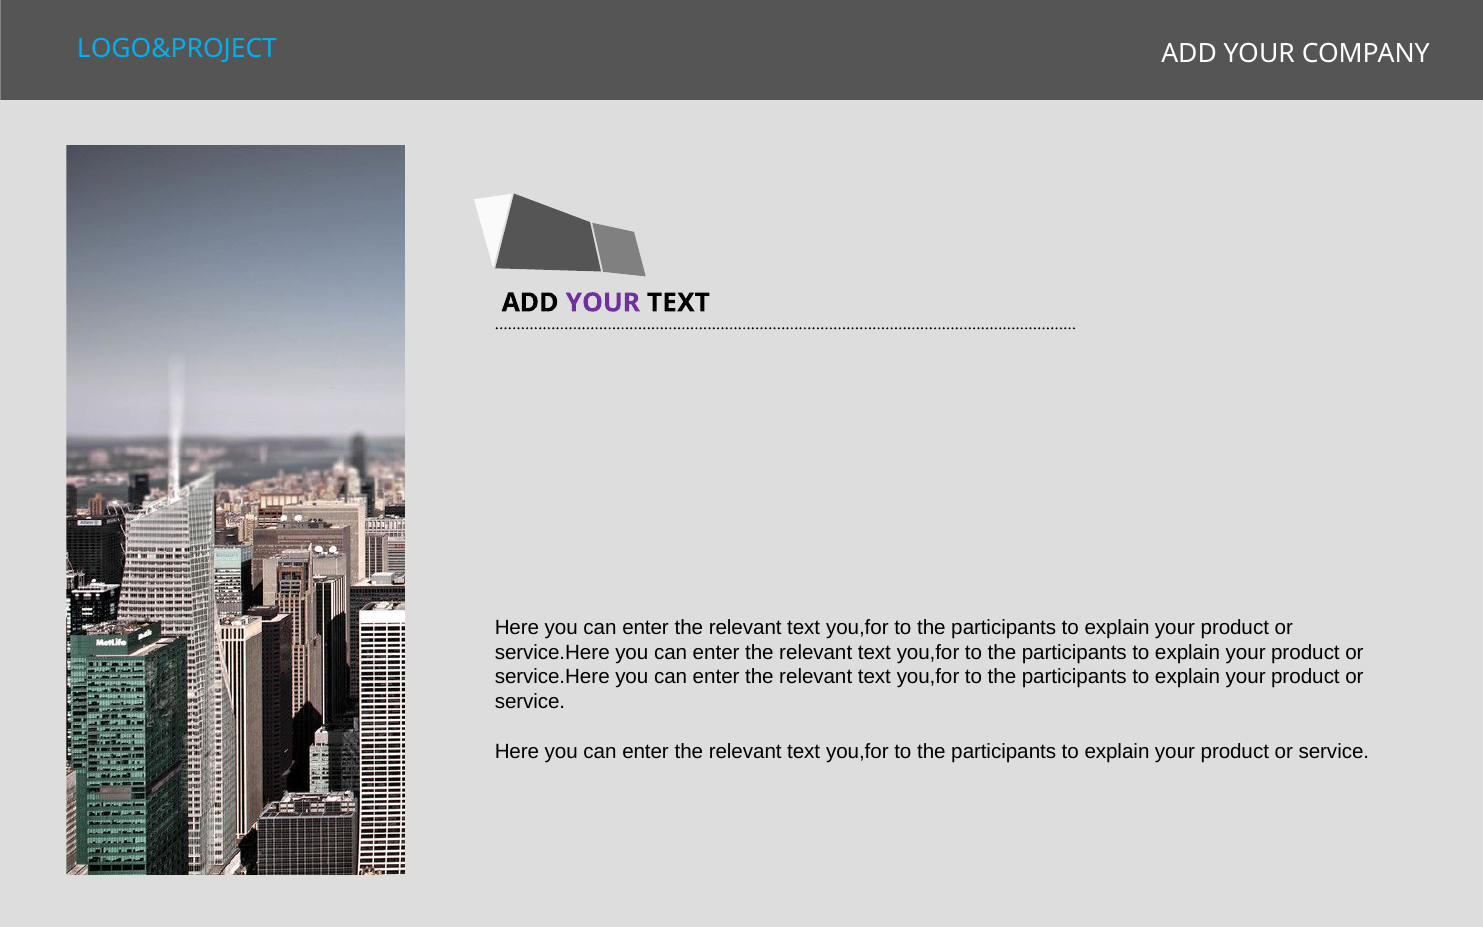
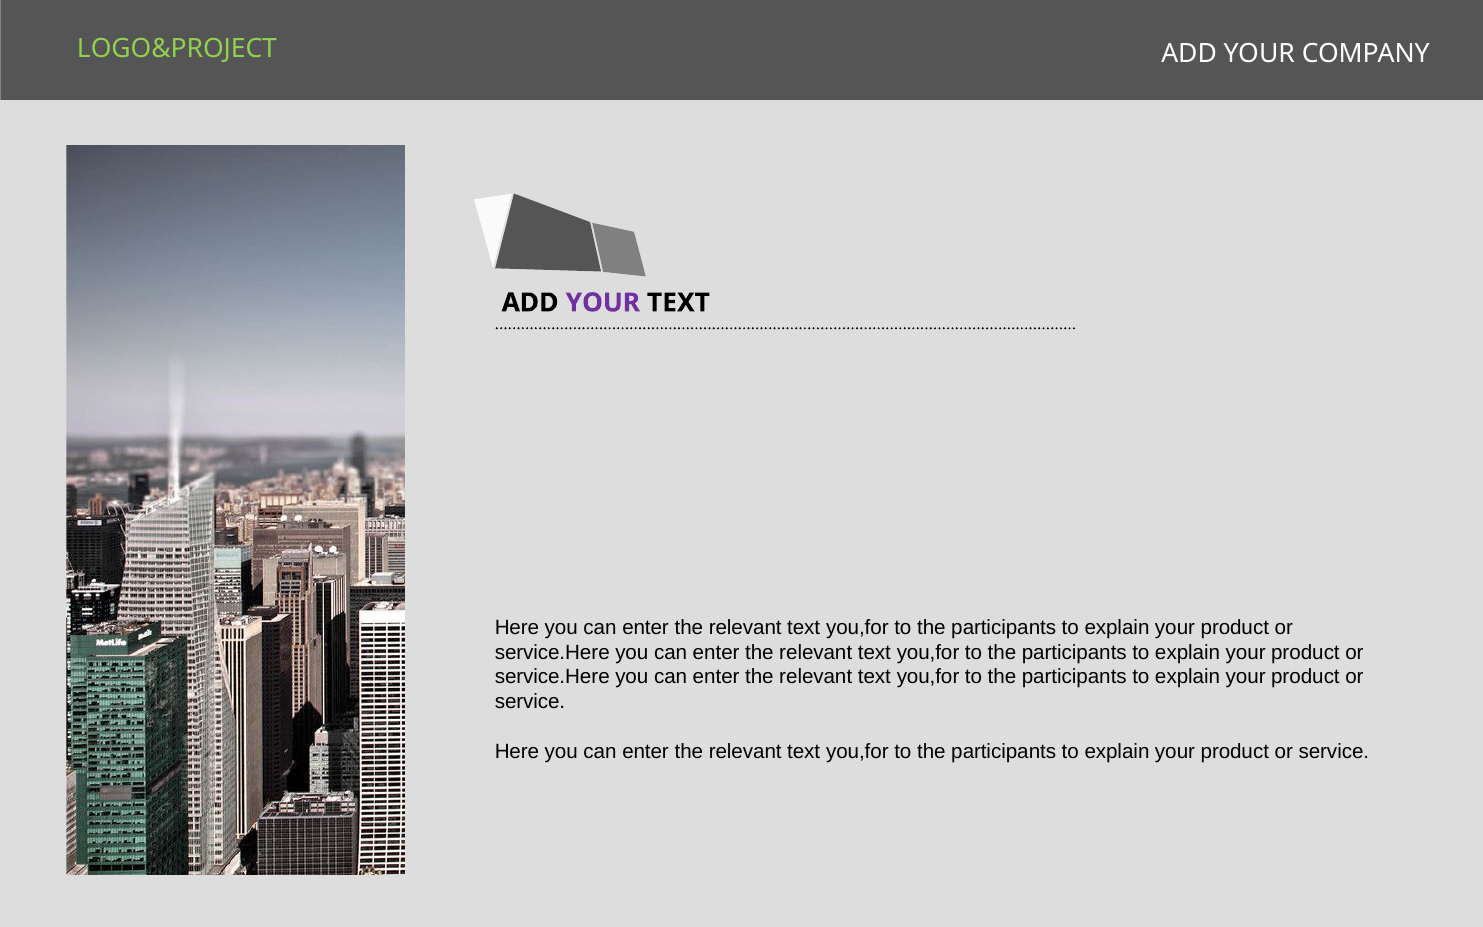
LOGO&PROJECT colour: light blue -> light green
